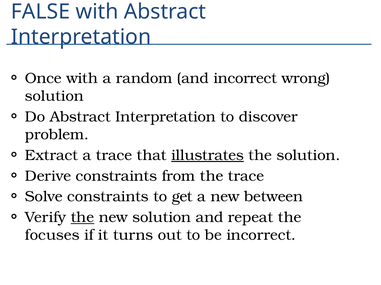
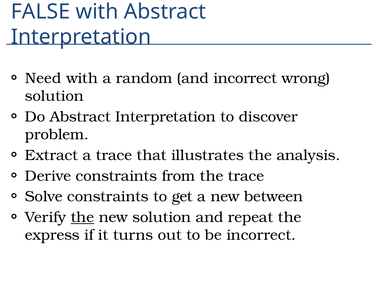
Once: Once -> Need
illustrates underline: present -> none
the solution: solution -> analysis
focuses: focuses -> express
